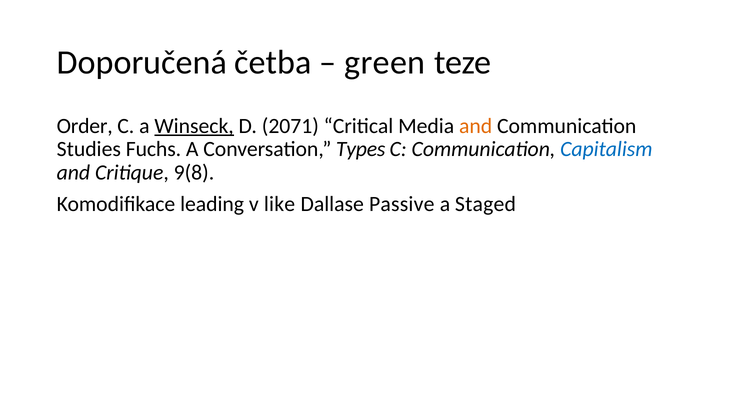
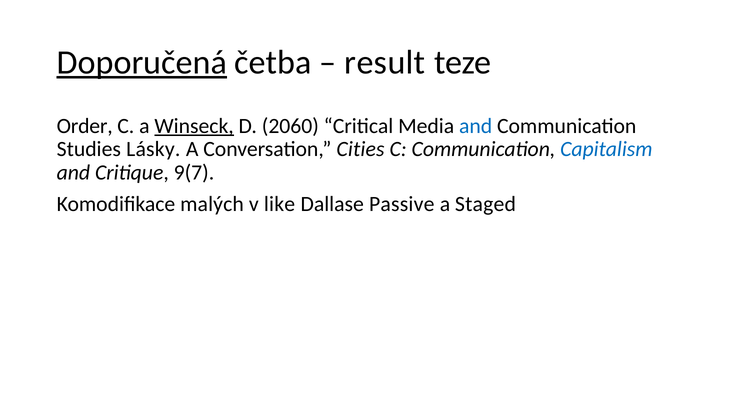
Doporučená underline: none -> present
green: green -> result
2071: 2071 -> 2060
and at (476, 126) colour: orange -> blue
Fuchs: Fuchs -> Lásky
Types: Types -> Cities
9(8: 9(8 -> 9(7
leading: leading -> malých
